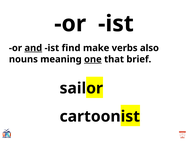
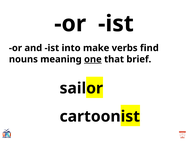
and underline: present -> none
find: find -> into
also: also -> find
